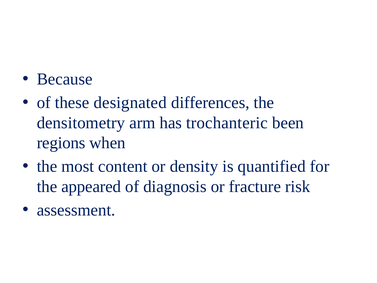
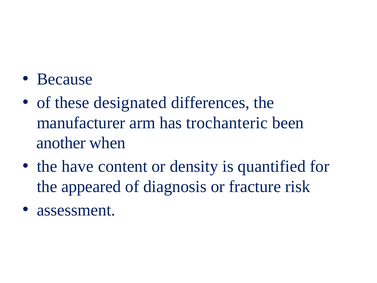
densitometry: densitometry -> manufacturer
regions: regions -> another
most: most -> have
